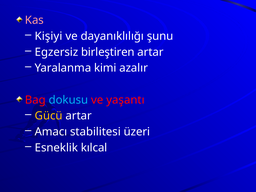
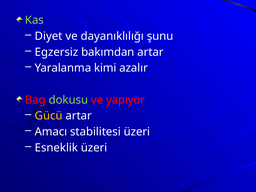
Kas colour: pink -> light green
Kişiyi: Kişiyi -> Diyet
birleştiren: birleştiren -> bakımdan
dokusu colour: light blue -> light green
yaşantı: yaşantı -> yapıyor
Esneklik kılcal: kılcal -> üzeri
